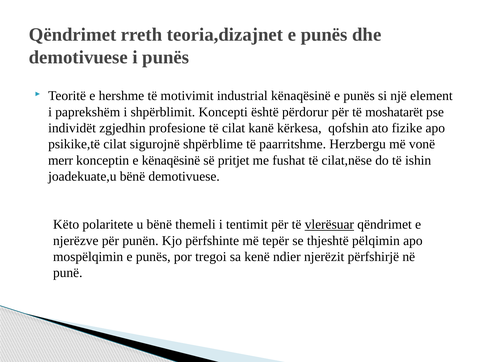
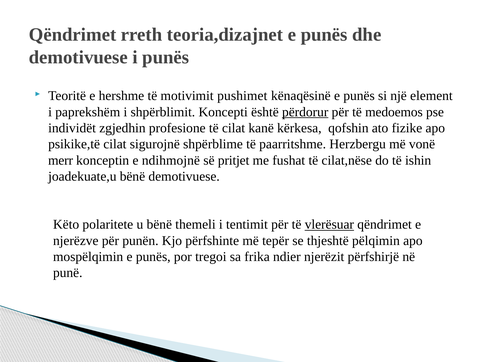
industrial: industrial -> pushimet
përdorur underline: none -> present
moshatarët: moshatarët -> medoemos
e kënaqësinë: kënaqësinë -> ndihmojnë
kenë: kenë -> frika
